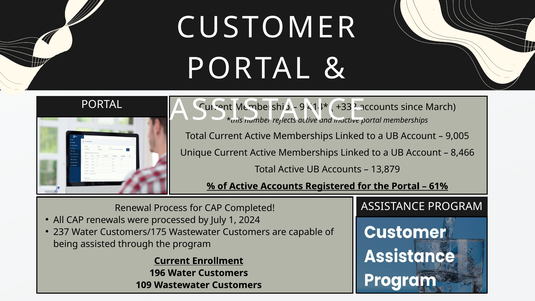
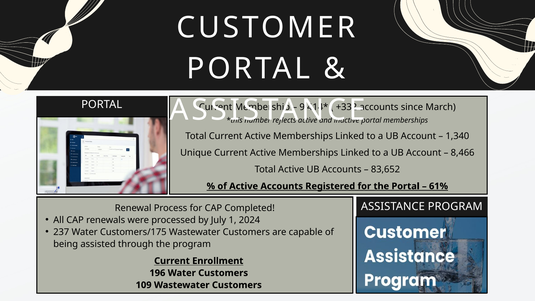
9,005: 9,005 -> 1,340
13,879: 13,879 -> 83,652
